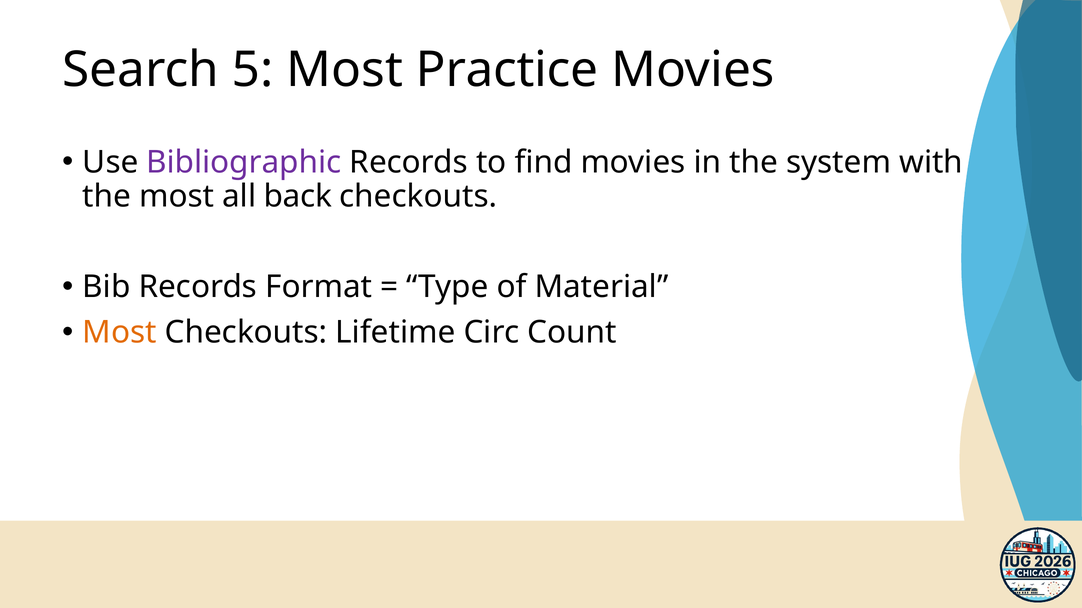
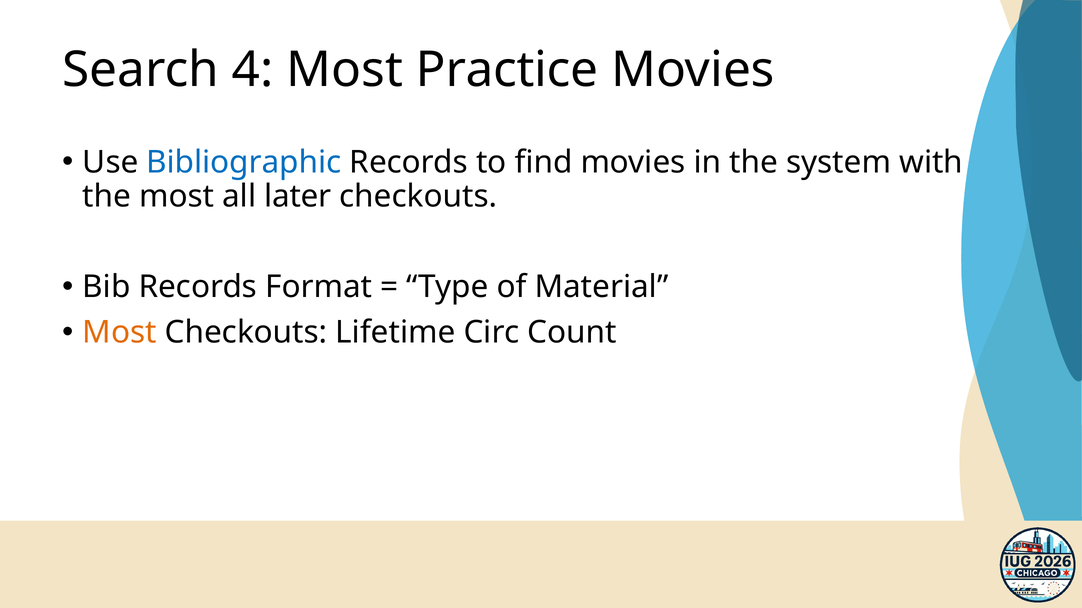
5: 5 -> 4
Bibliographic colour: purple -> blue
back: back -> later
